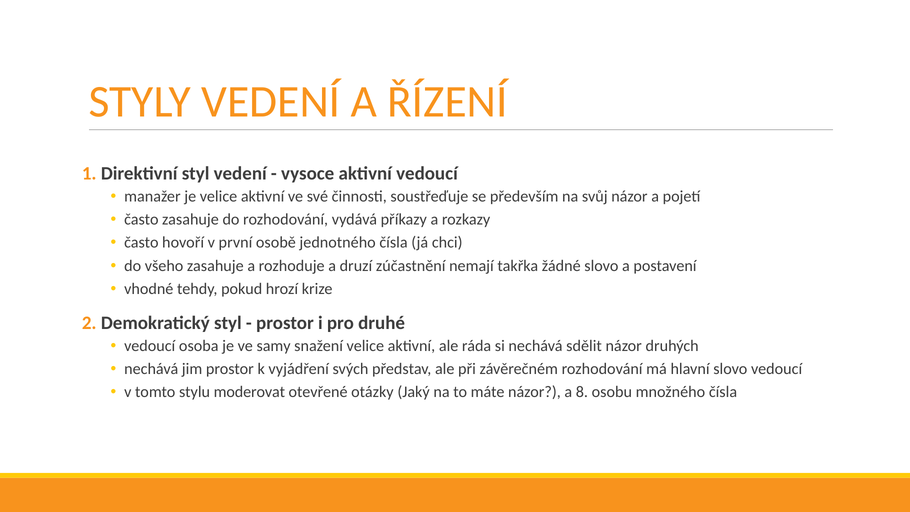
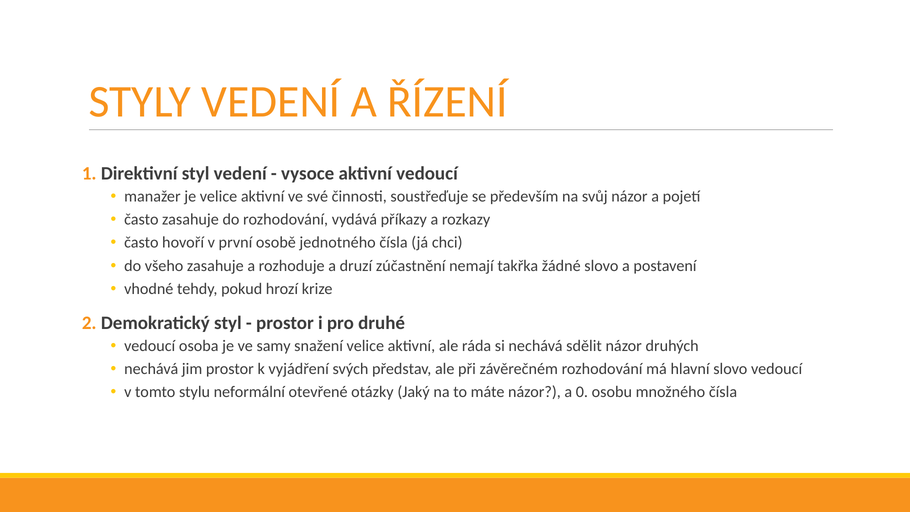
moderovat: moderovat -> neformální
8: 8 -> 0
